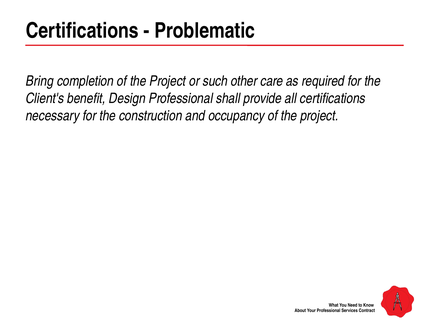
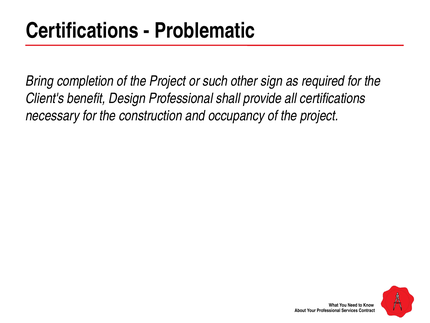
care: care -> sign
